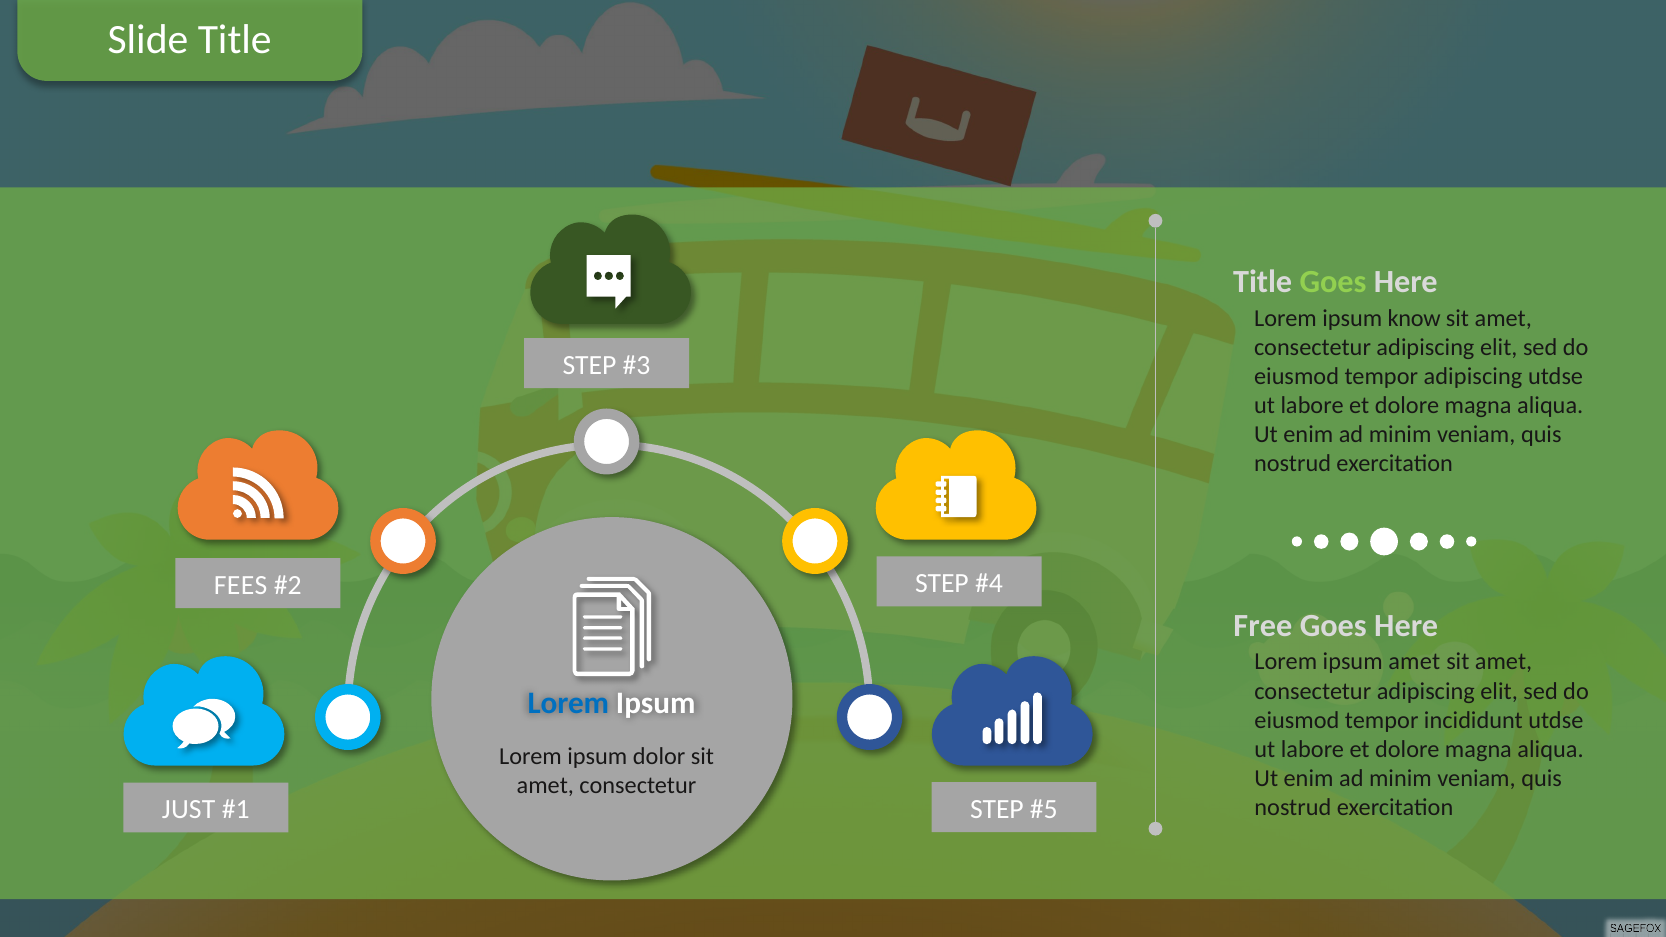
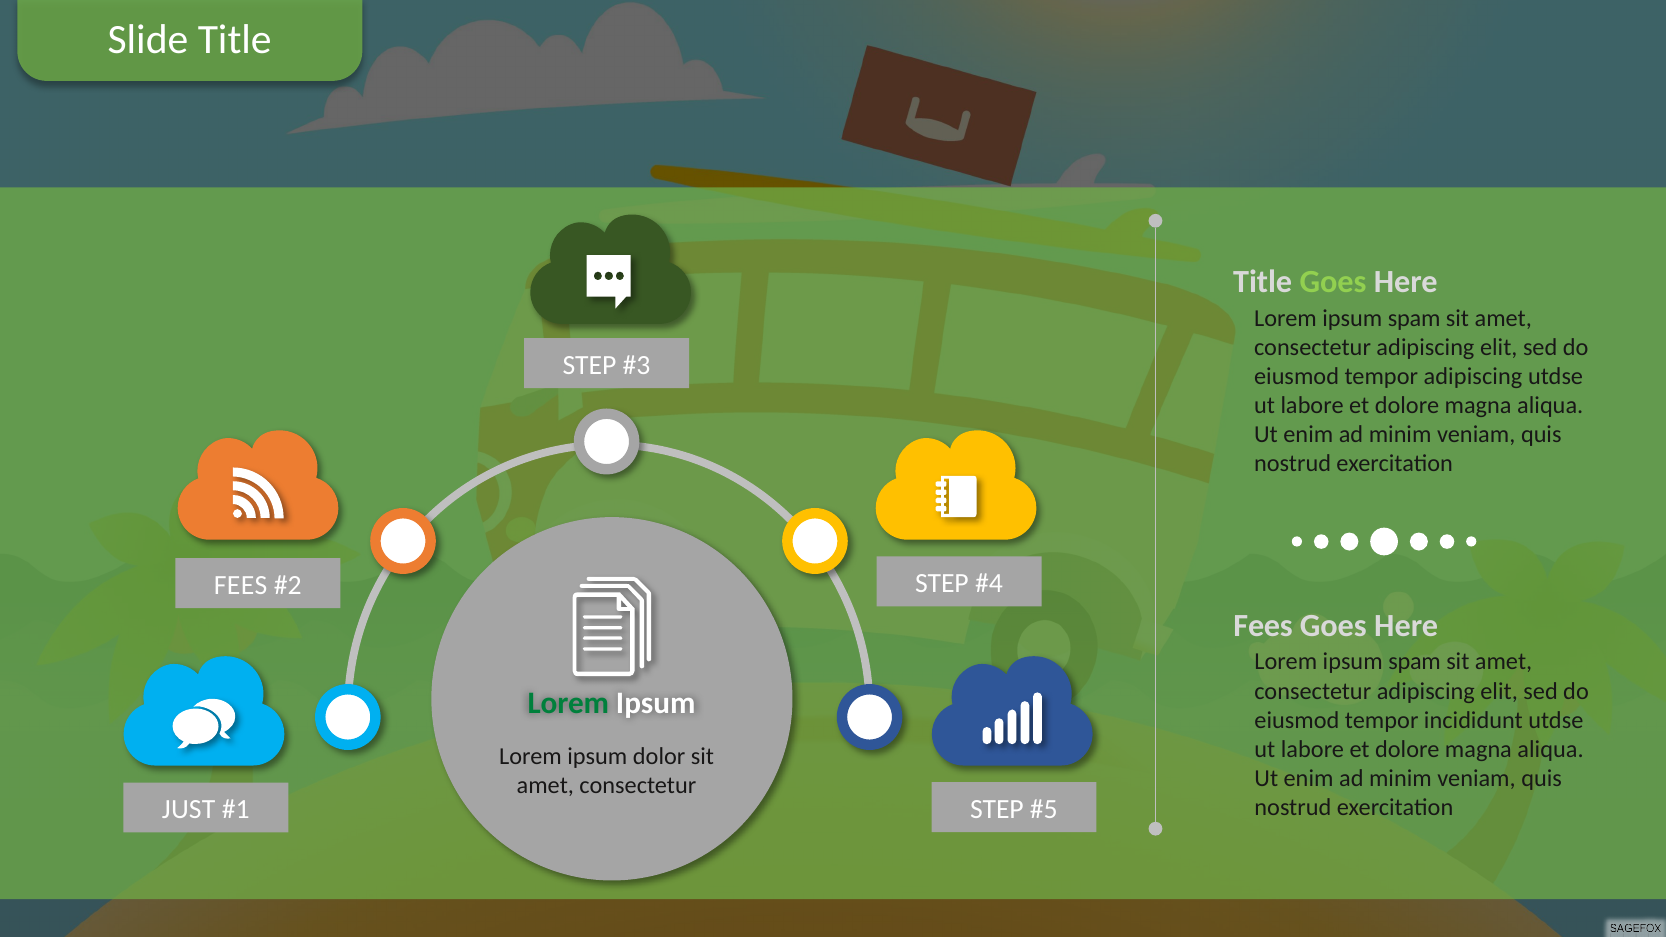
know at (1414, 318): know -> spam
Free at (1263, 626): Free -> Fees
amet at (1414, 662): amet -> spam
Lorem at (568, 703) colour: blue -> green
